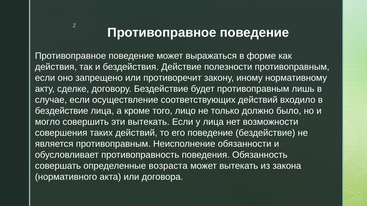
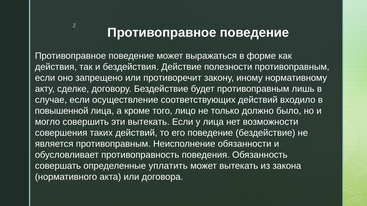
бездействие at (62, 111): бездействие -> повышенной
возраста: возраста -> уплатить
